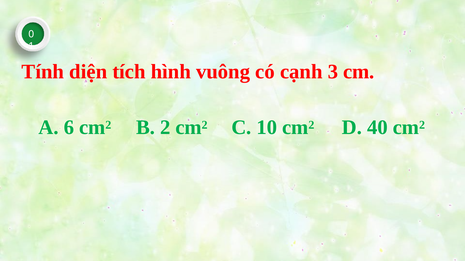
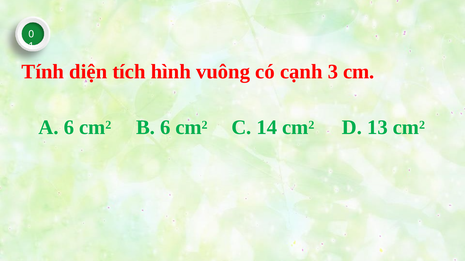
B 2: 2 -> 6
10: 10 -> 14
40: 40 -> 13
